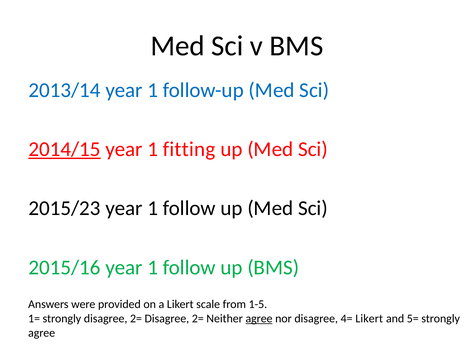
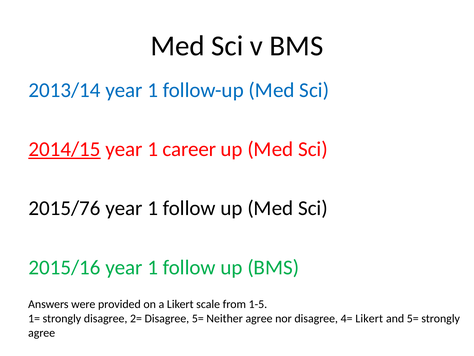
fitting: fitting -> career
2015/23: 2015/23 -> 2015/76
2= Disagree 2=: 2= -> 5=
agree at (259, 318) underline: present -> none
